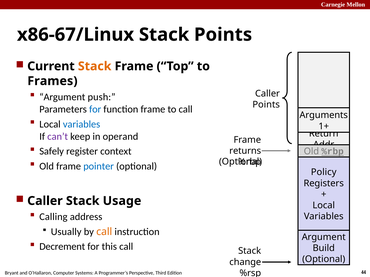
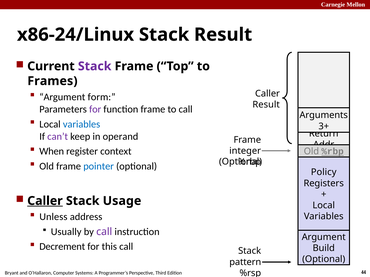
x86-67/Linux: x86-67/Linux -> x86-24/Linux
Stack Points: Points -> Result
Stack at (95, 66) colour: orange -> purple
push: push -> form
Points at (266, 105): Points -> Result
for at (95, 109) colour: blue -> purple
1+: 1+ -> 3+
Safely: Safely -> When
returns: returns -> integer
Caller at (45, 201) underline: none -> present
Calling: Calling -> Unless
call at (104, 232) colour: orange -> purple
change: change -> pattern
